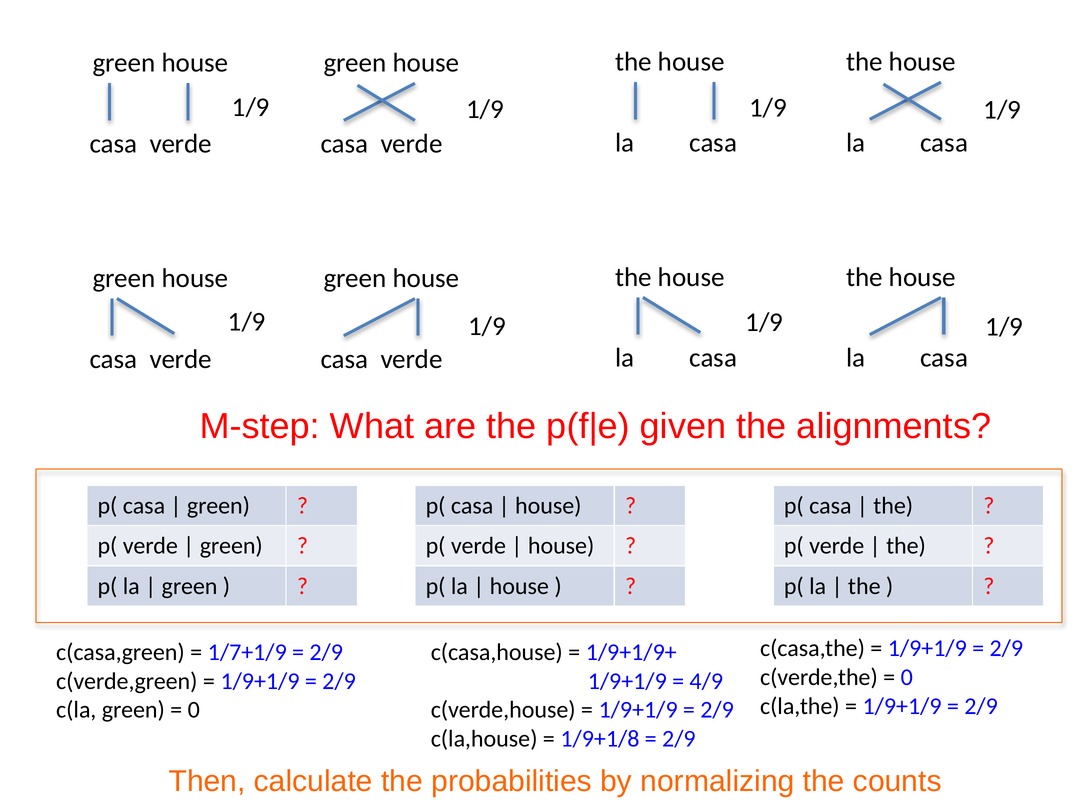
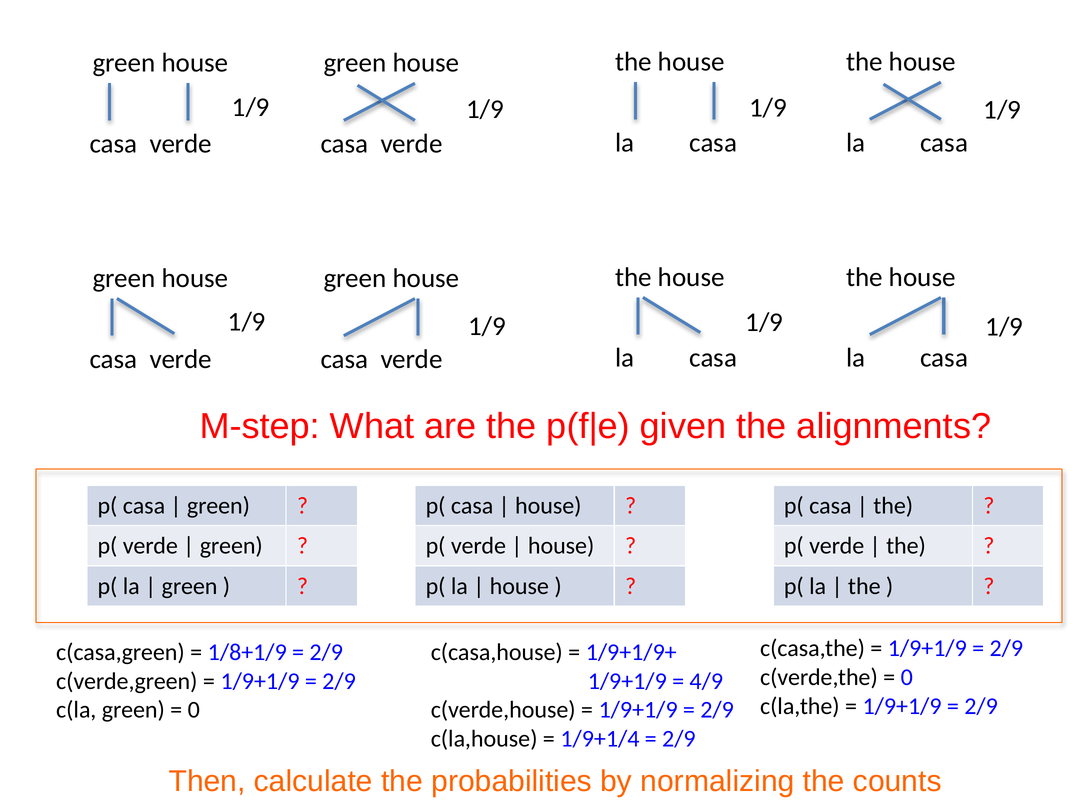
1/7+1/9: 1/7+1/9 -> 1/8+1/9
1/9+1/8: 1/9+1/8 -> 1/9+1/4
